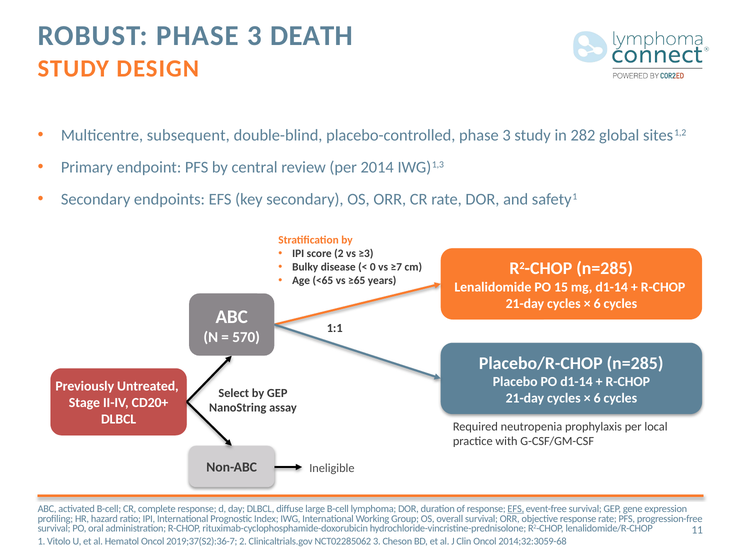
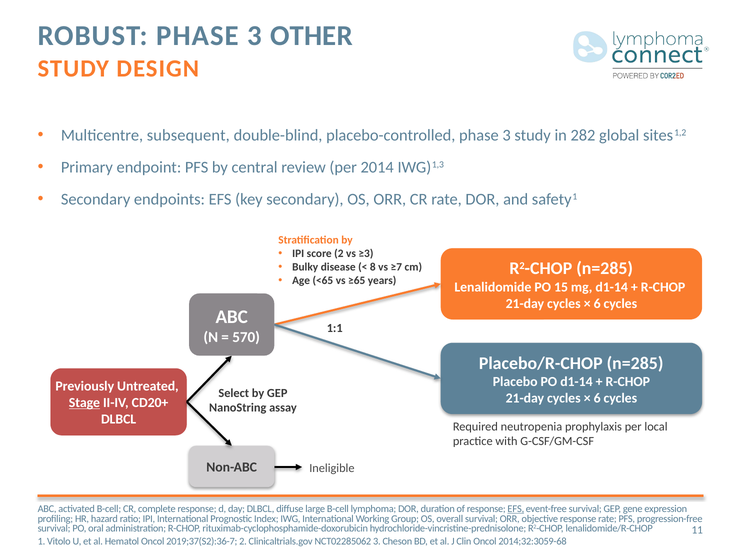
DEATH: DEATH -> OTHER
0: 0 -> 8
Stage underline: none -> present
